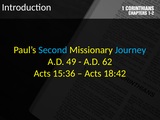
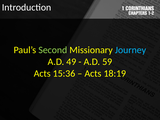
Second colour: light blue -> light green
62: 62 -> 59
18:42: 18:42 -> 18:19
